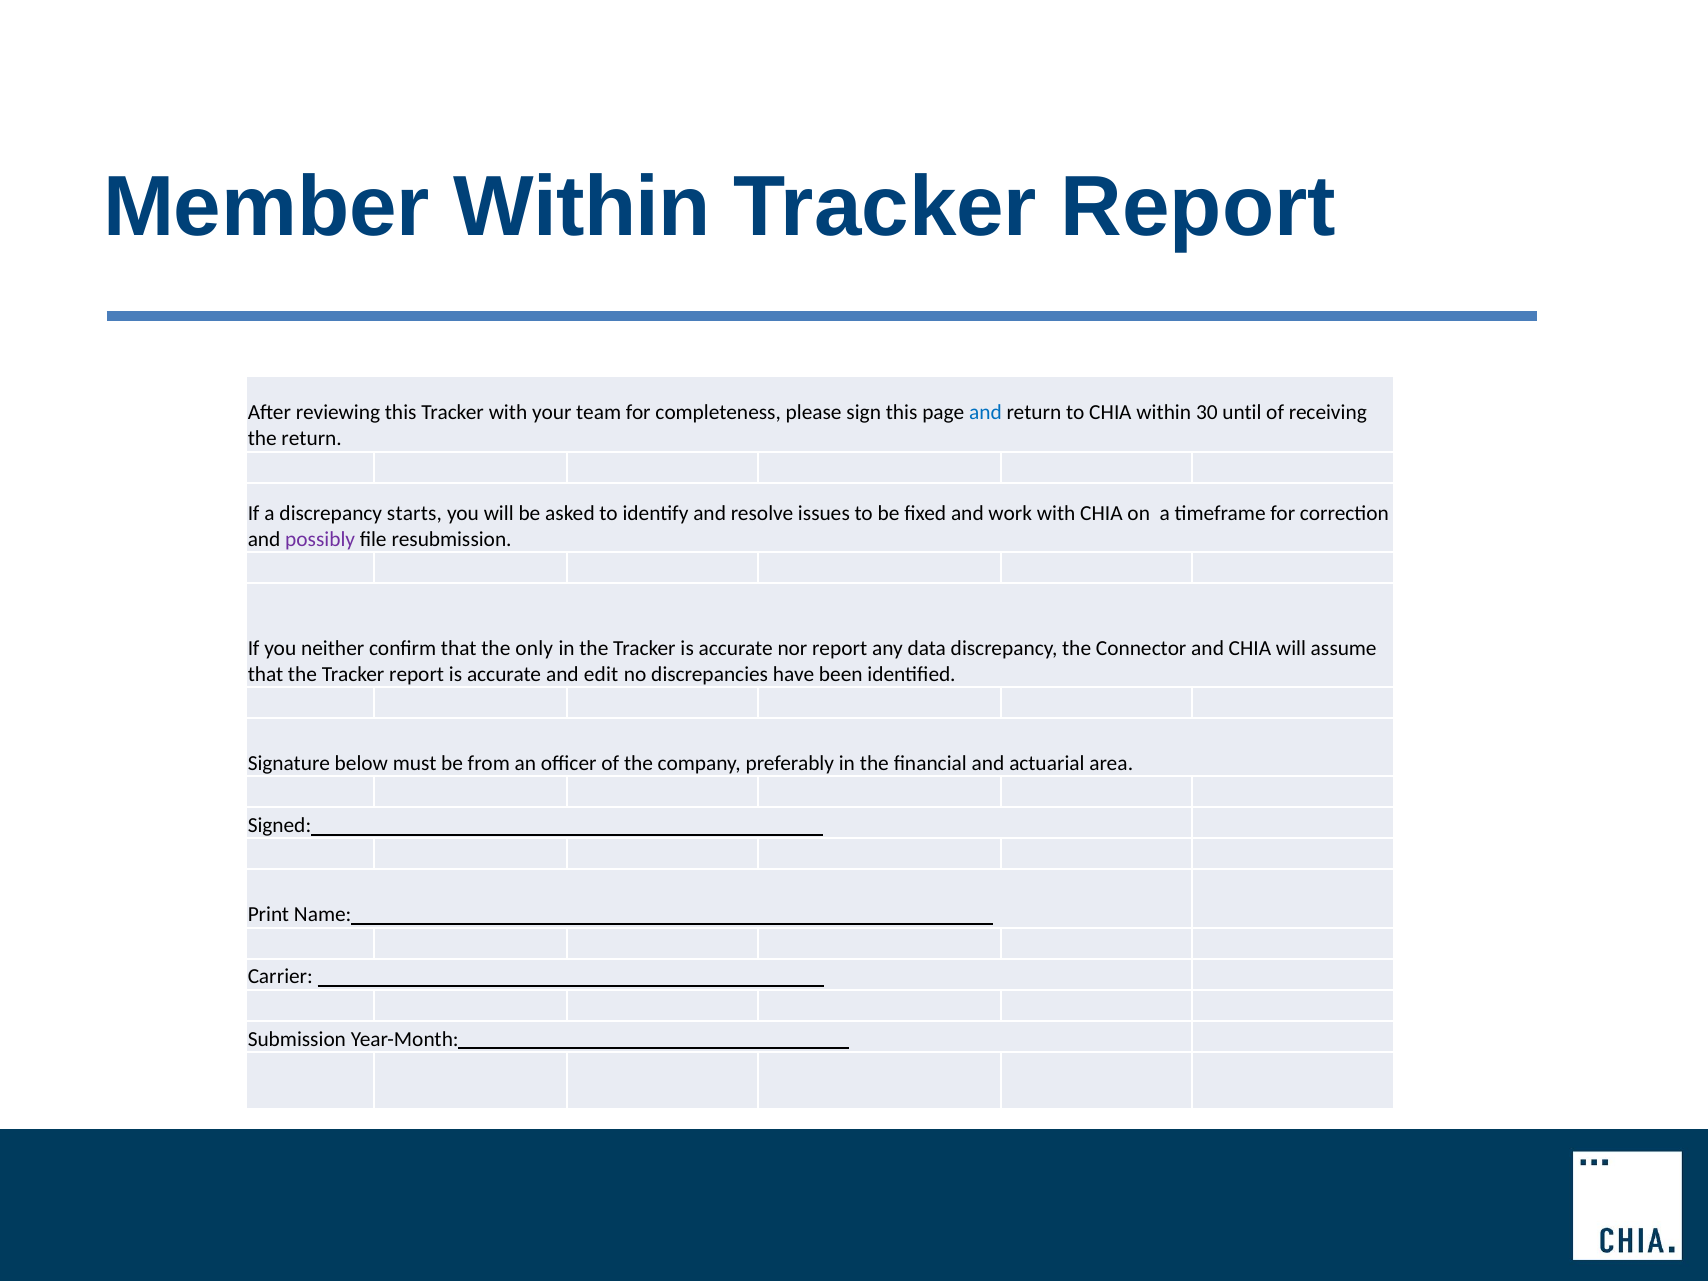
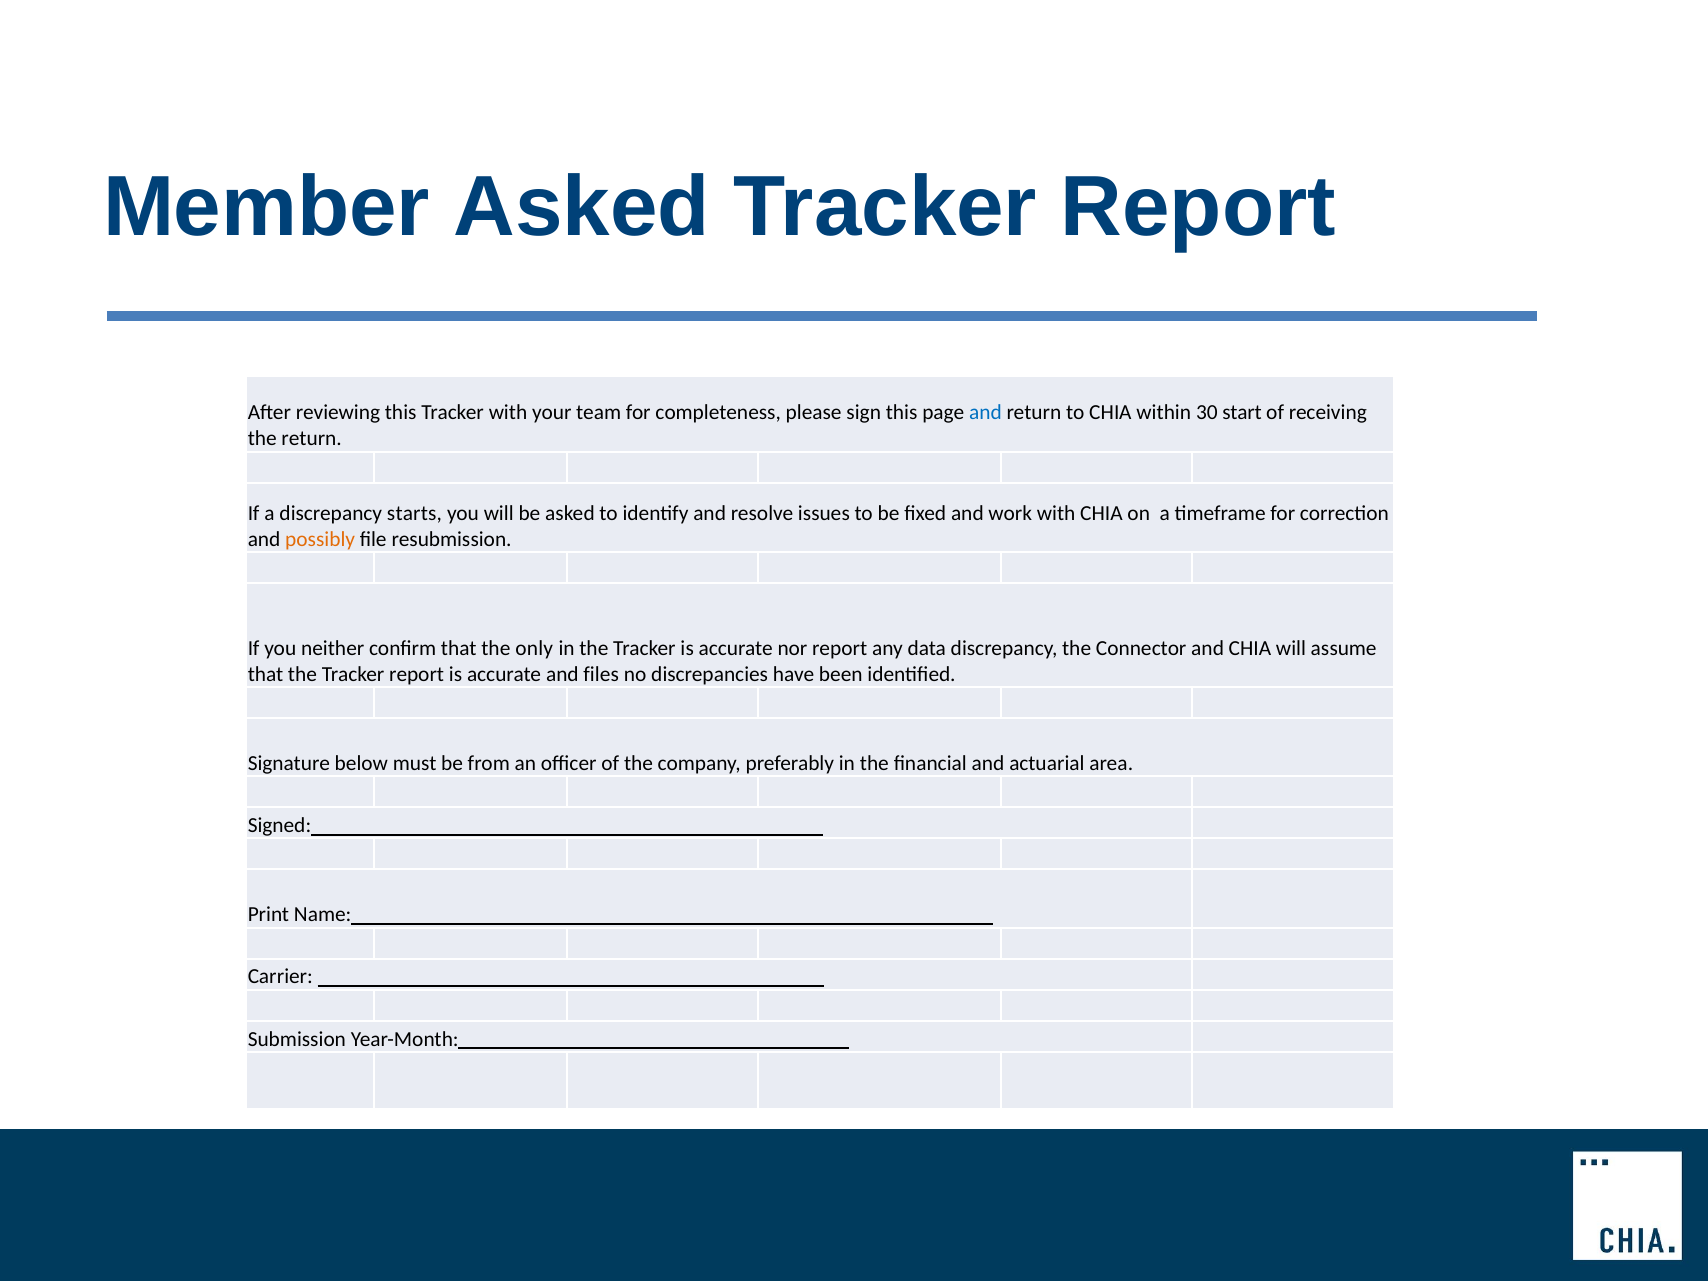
Member Within: Within -> Asked
until: until -> start
possibly colour: purple -> orange
edit: edit -> files
